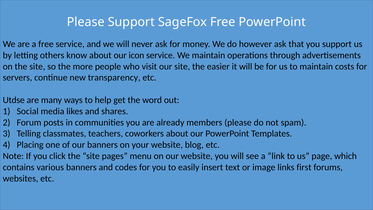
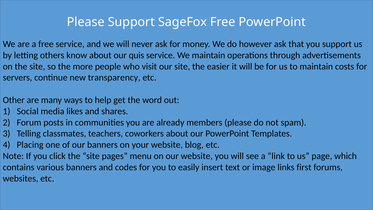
icon: icon -> quis
Utdse: Utdse -> Other
